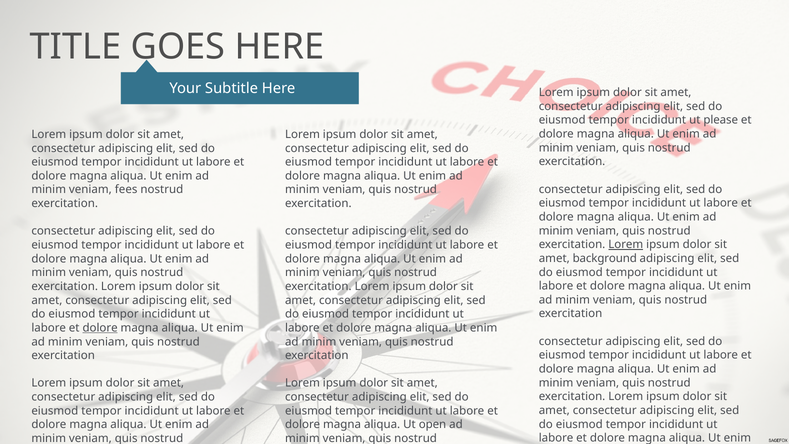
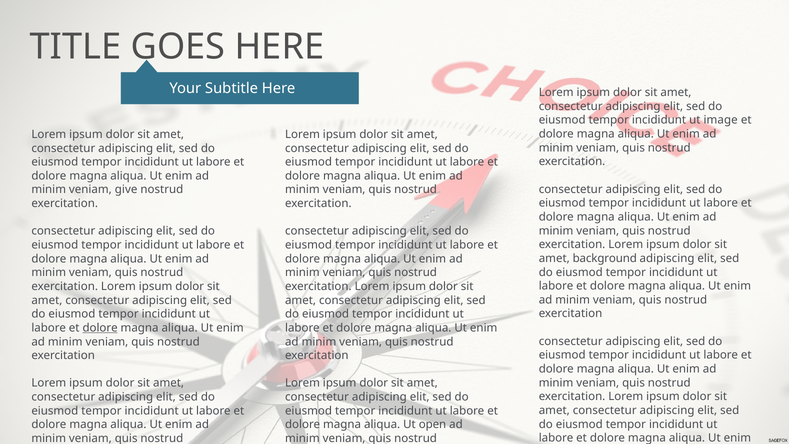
please: please -> image
fees: fees -> give
Lorem at (626, 244) underline: present -> none
